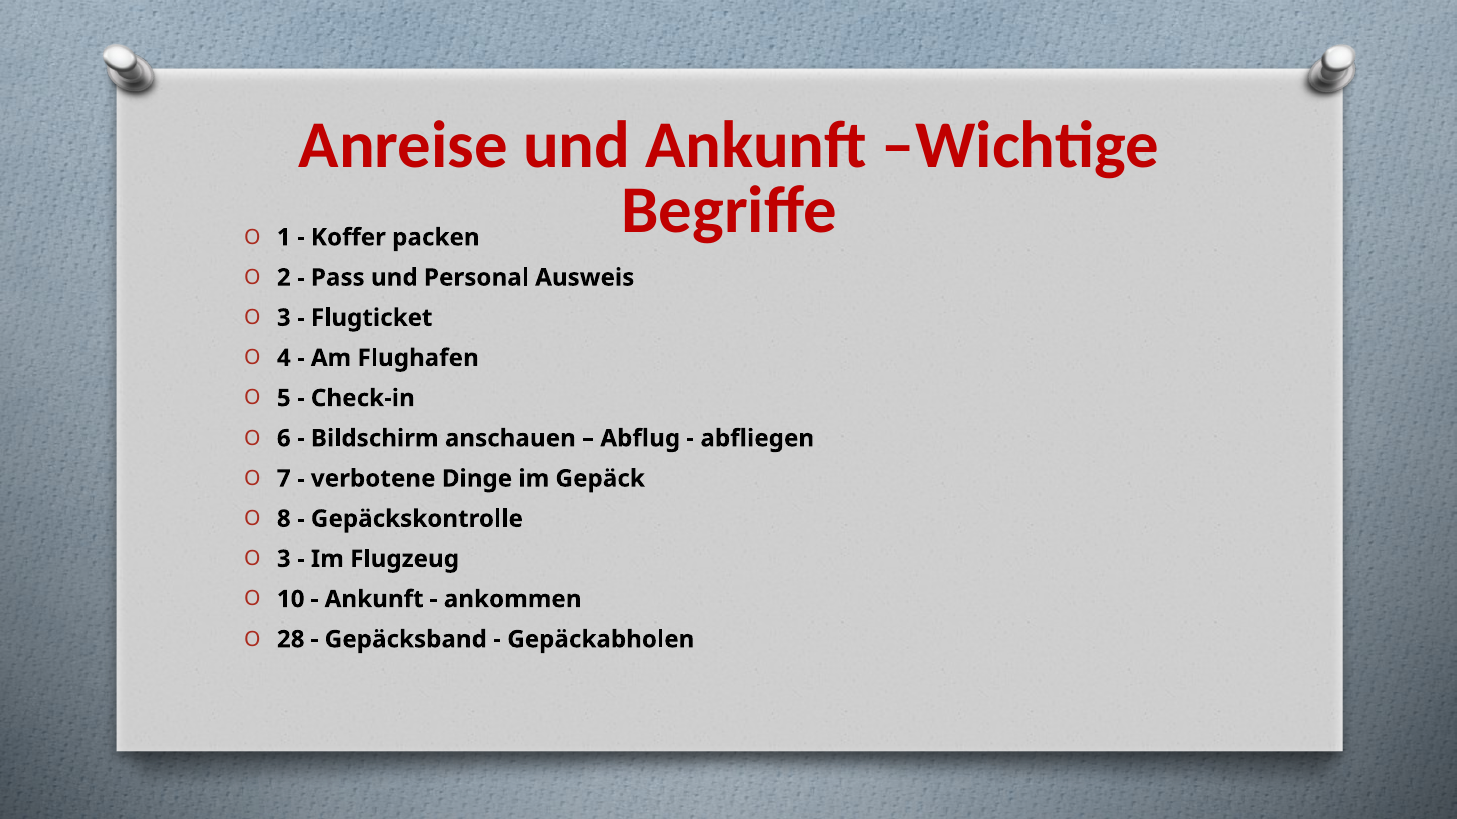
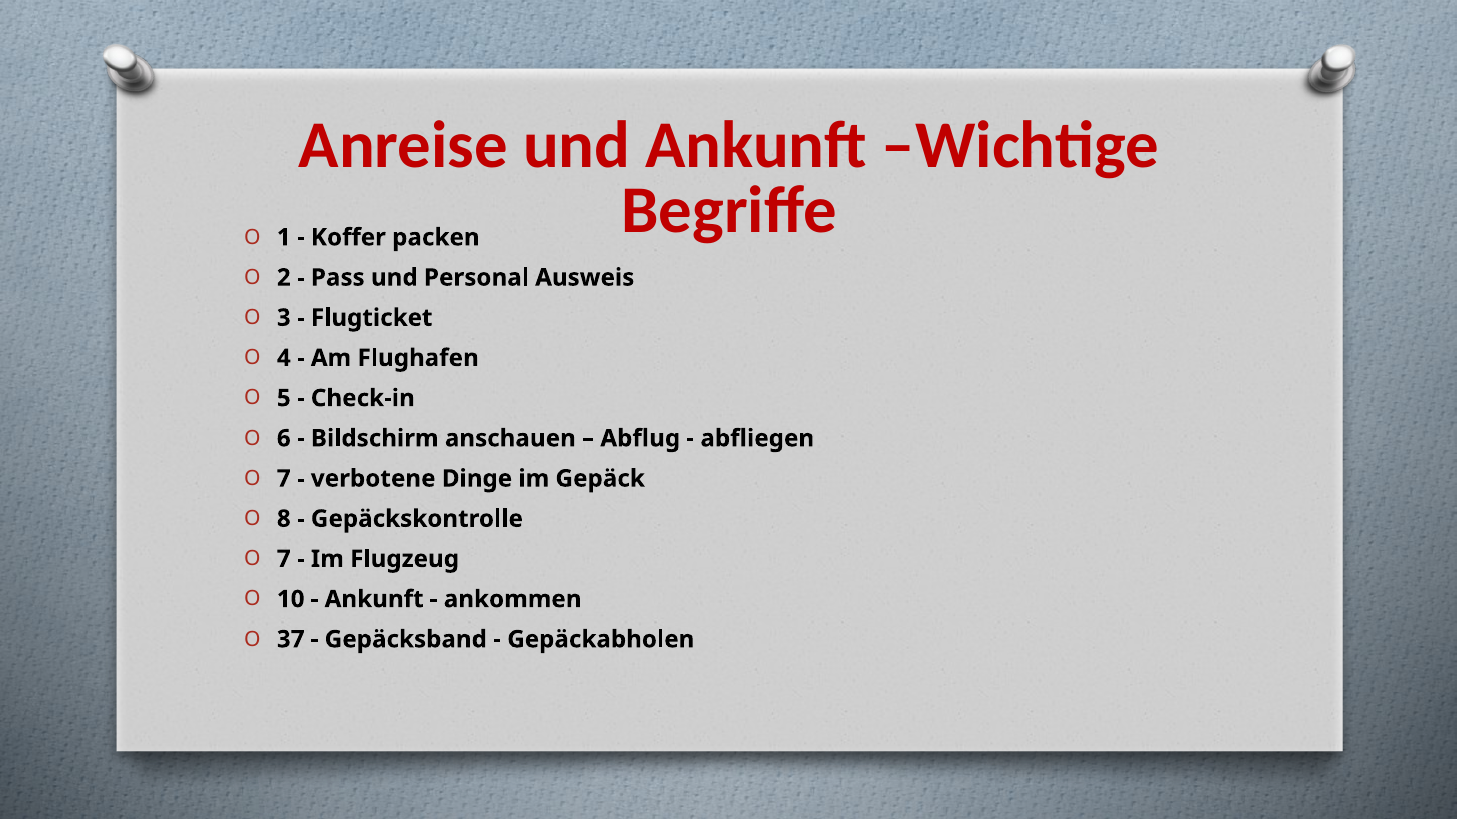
3 at (284, 559): 3 -> 7
28: 28 -> 37
